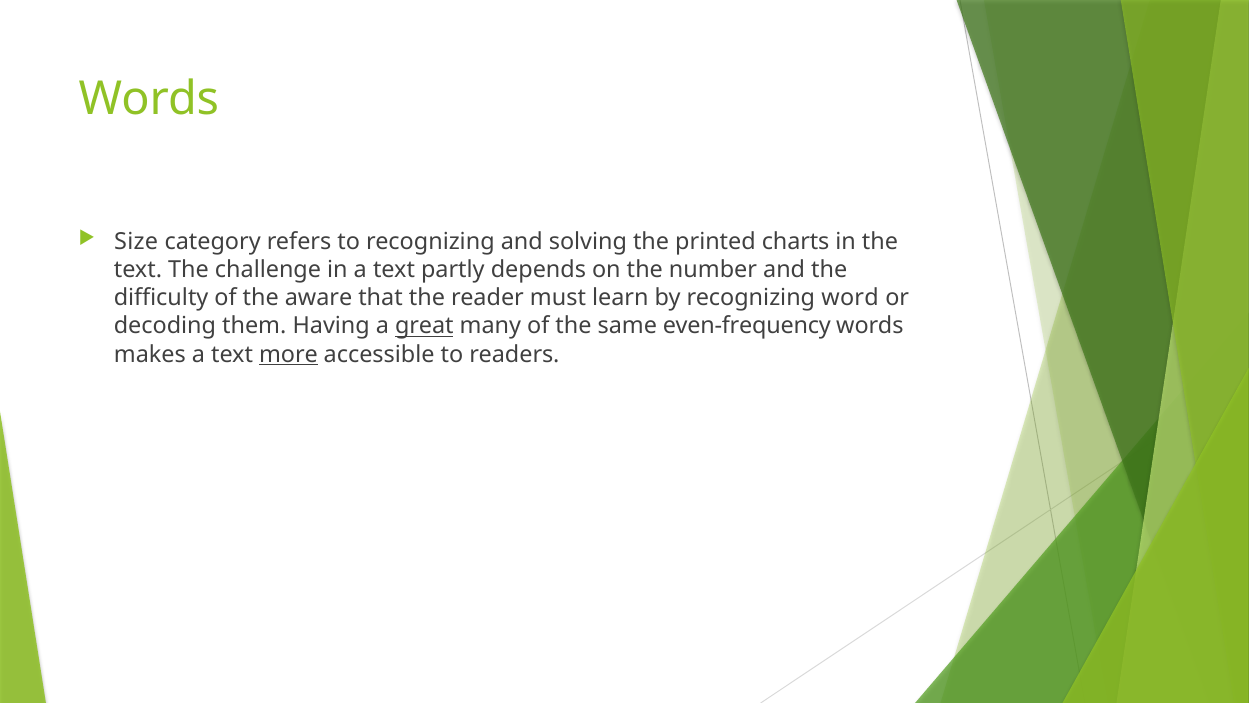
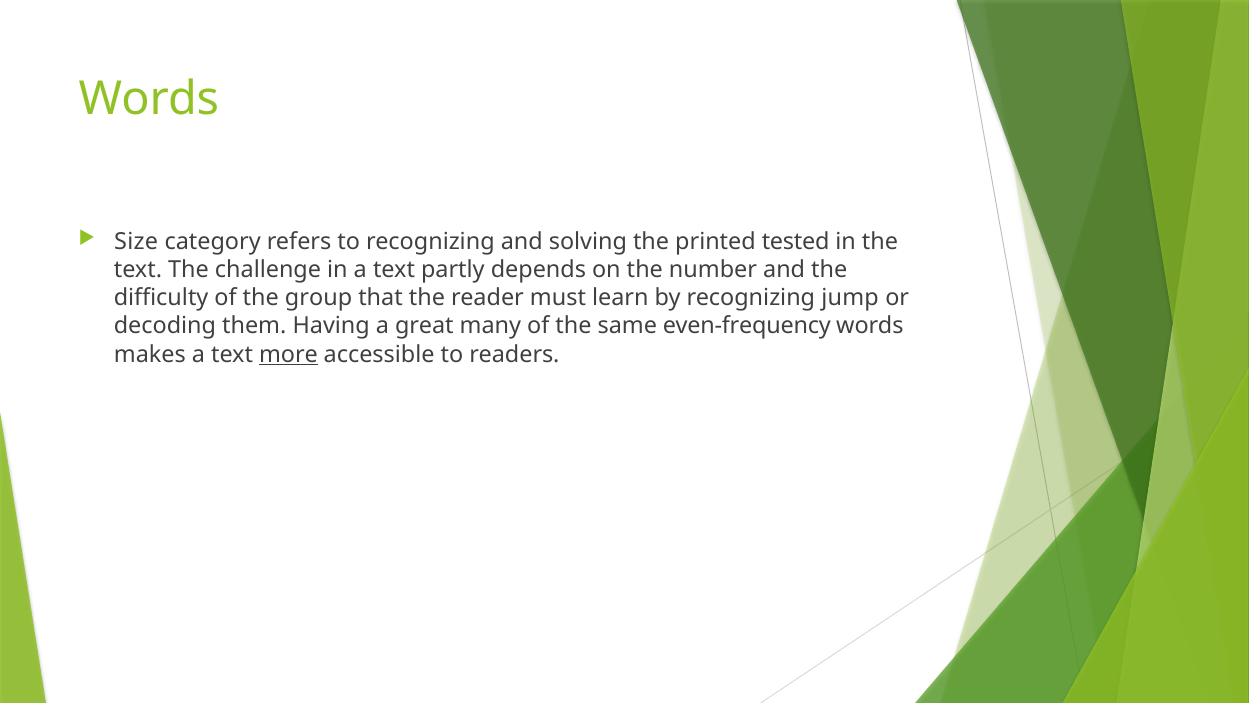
charts: charts -> tested
aware: aware -> group
word: word -> jump
great underline: present -> none
